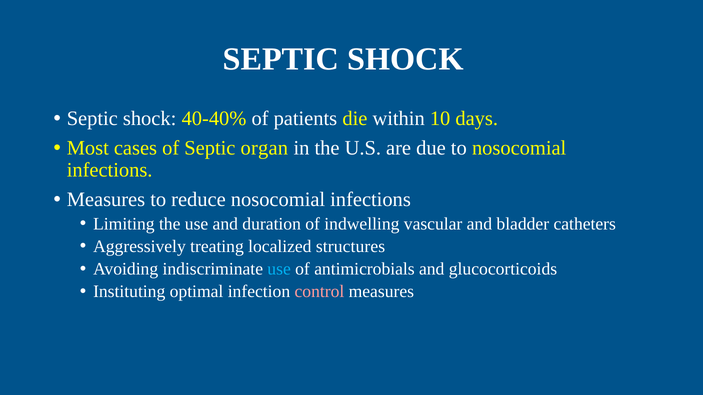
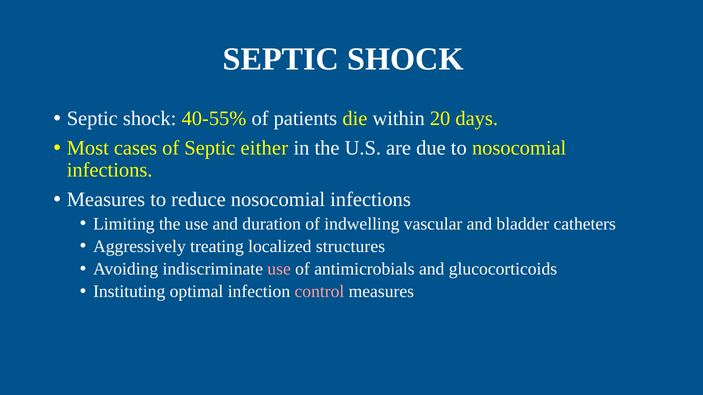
40-40%: 40-40% -> 40-55%
10: 10 -> 20
organ: organ -> either
use at (279, 269) colour: light blue -> pink
